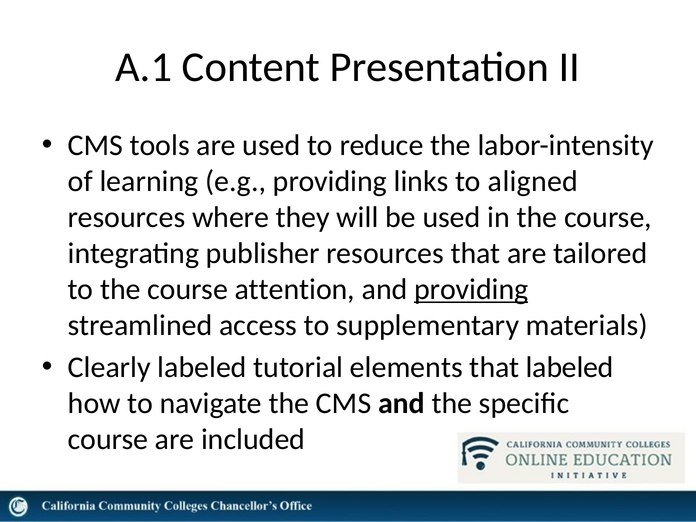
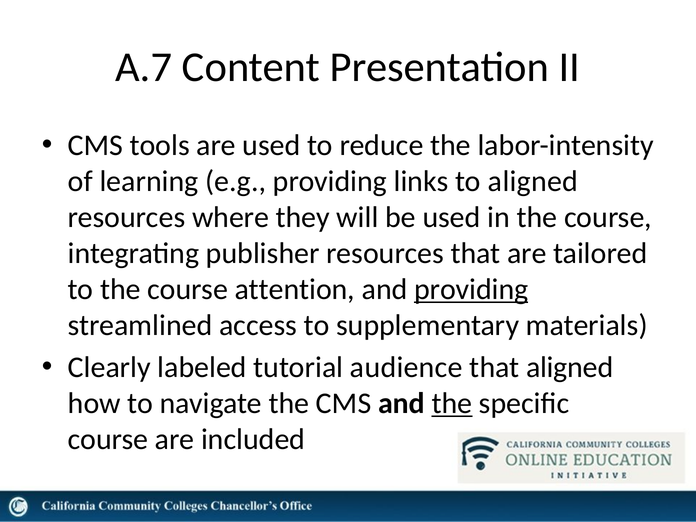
A.1: A.1 -> A.7
elements: elements -> audience
that labeled: labeled -> aligned
the at (452, 403) underline: none -> present
